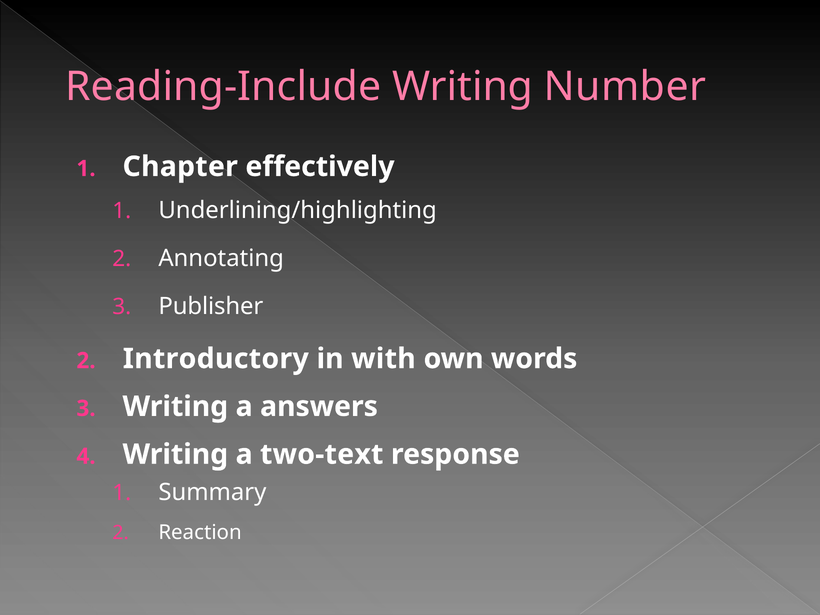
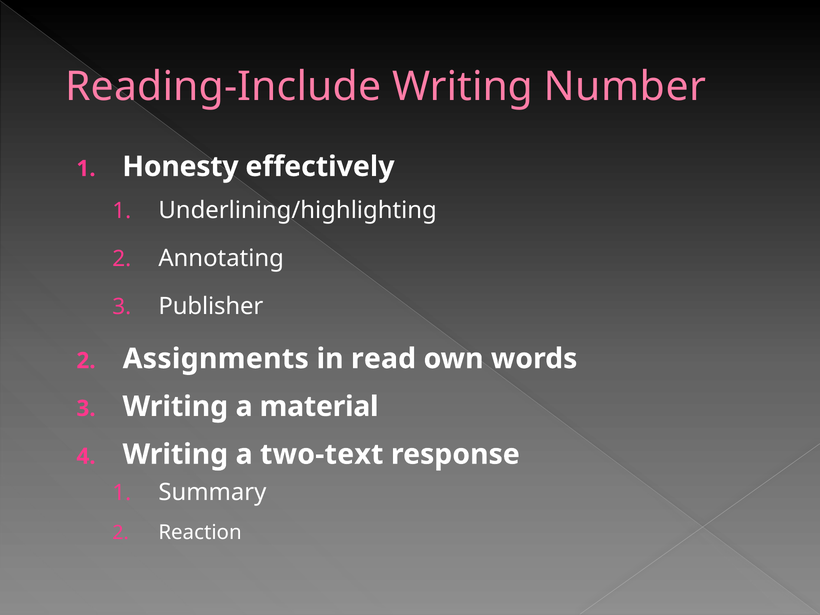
Chapter: Chapter -> Honesty
Introductory: Introductory -> Assignments
with: with -> read
answers: answers -> material
